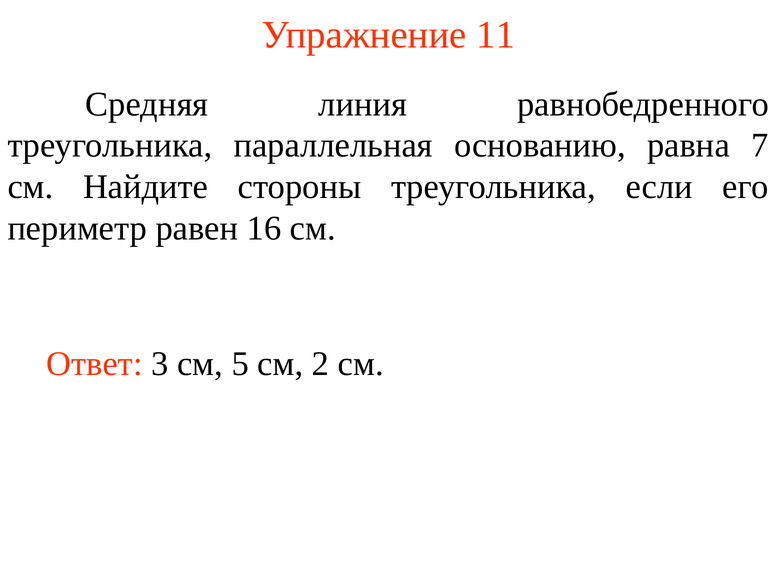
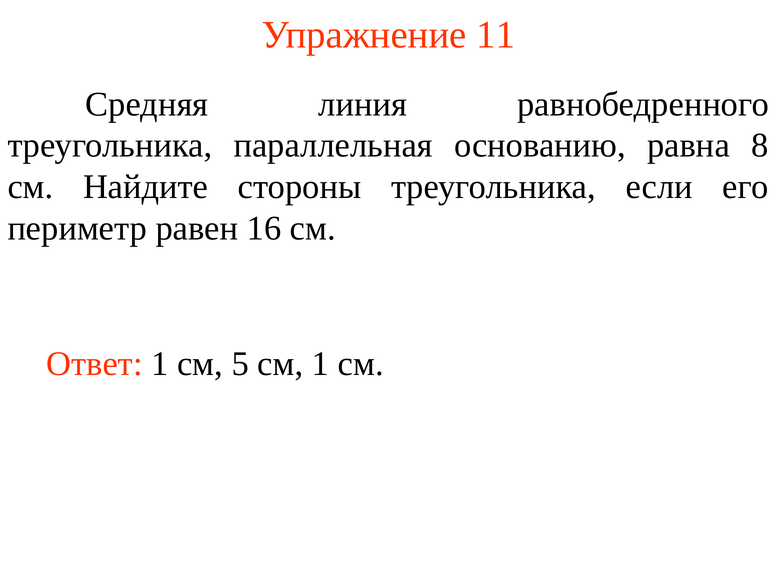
7: 7 -> 8
Ответ 3: 3 -> 1
см 2: 2 -> 1
